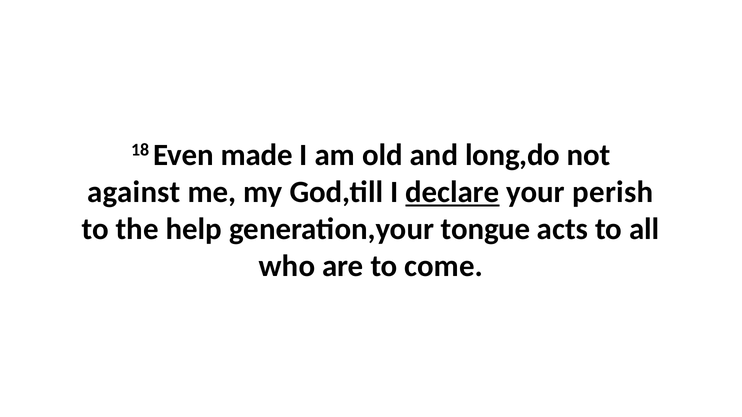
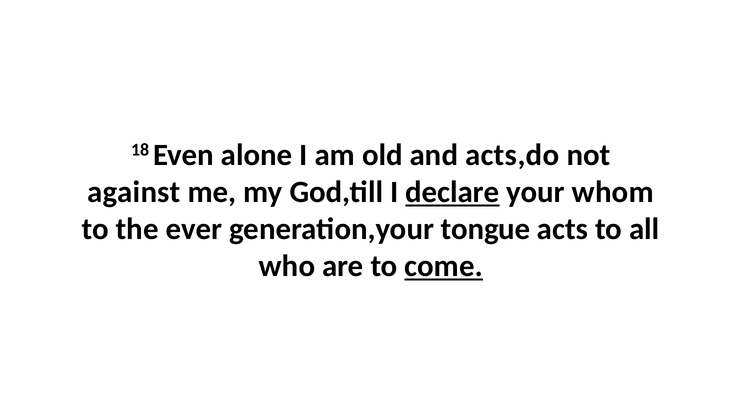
made: made -> alone
long,do: long,do -> acts,do
perish: perish -> whom
help: help -> ever
come underline: none -> present
